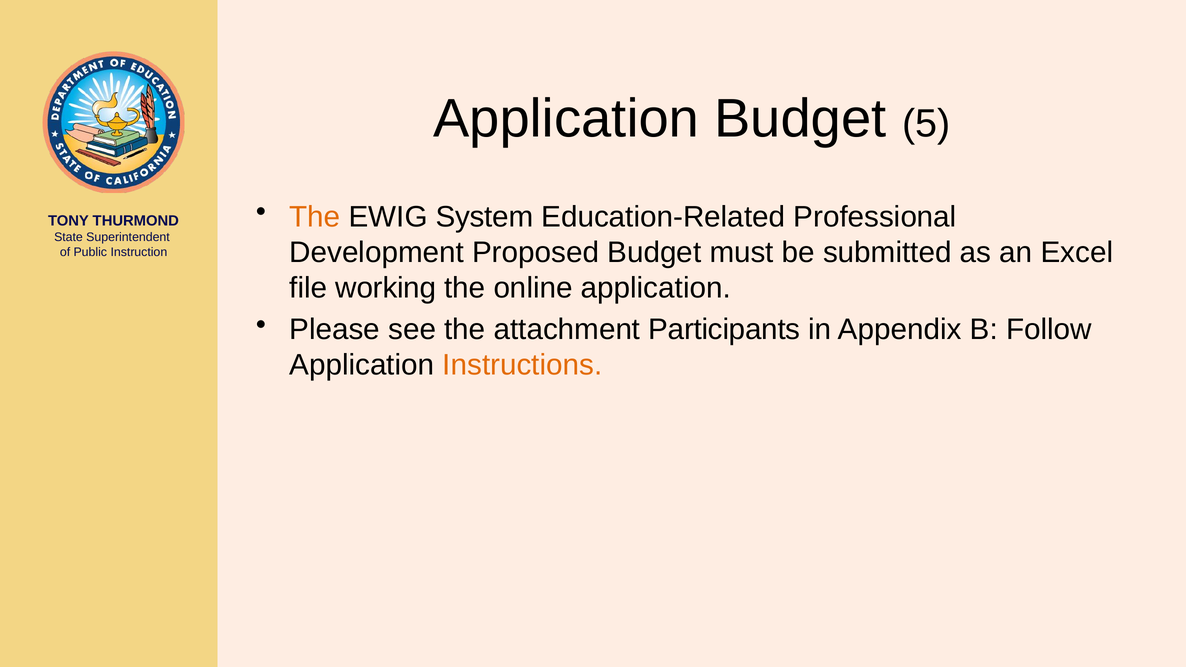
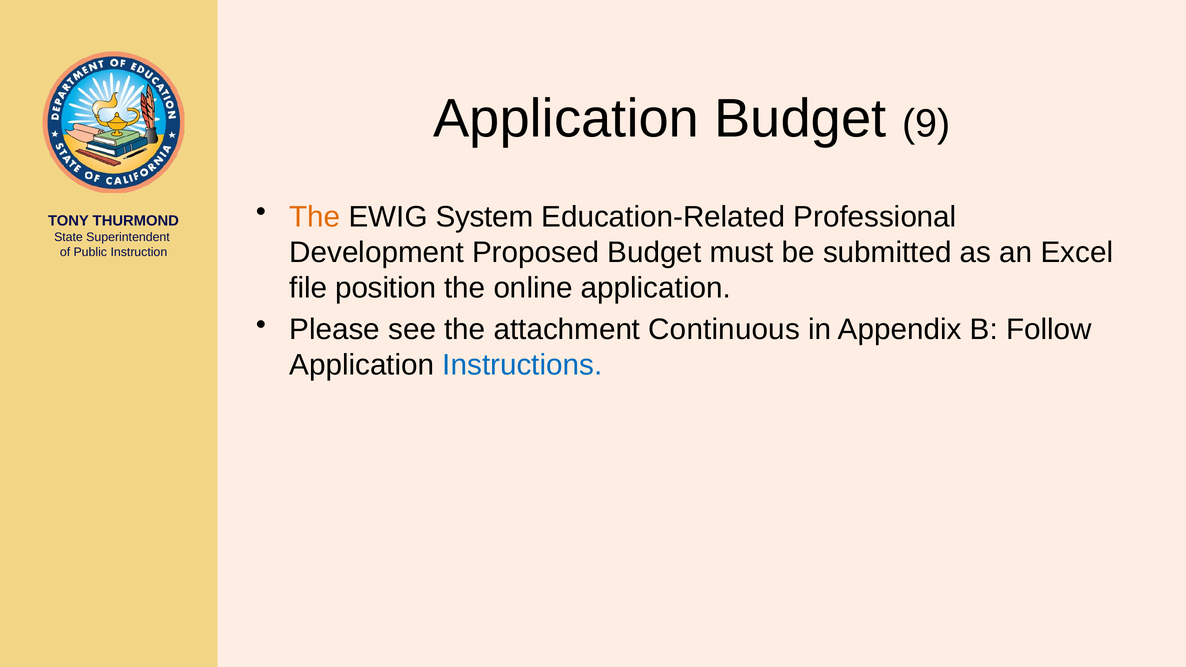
5: 5 -> 9
working: working -> position
Participants: Participants -> Continuous
Instructions colour: orange -> blue
